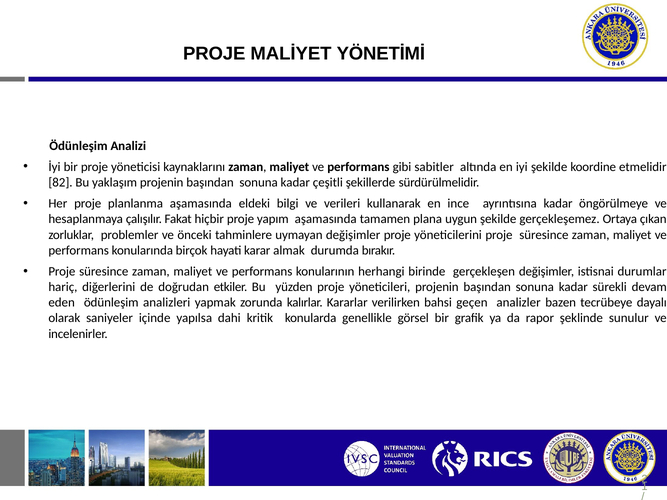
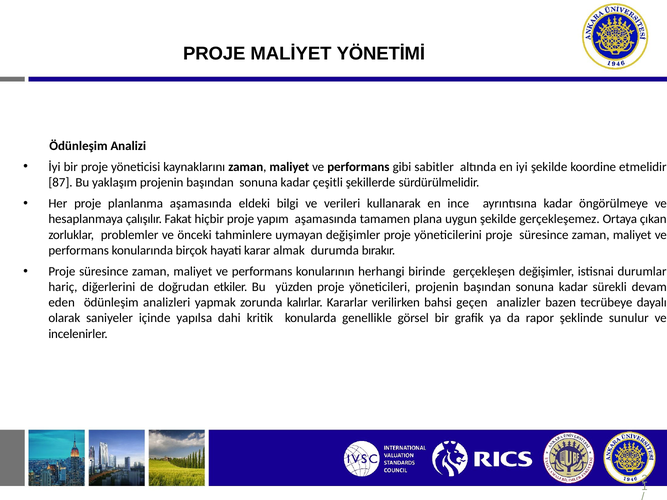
82: 82 -> 87
